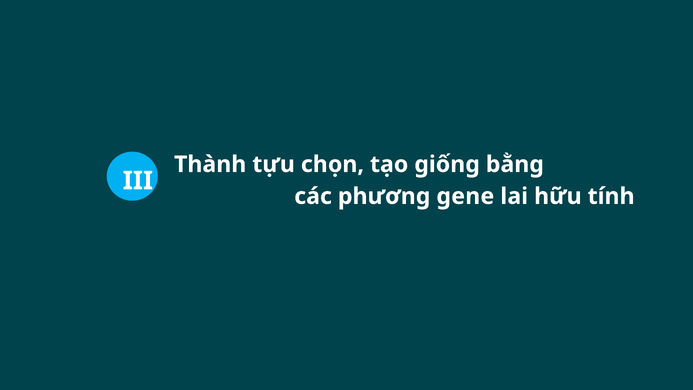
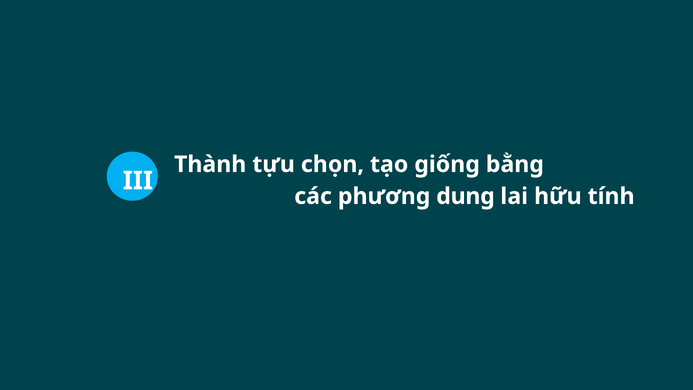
gene: gene -> dung
